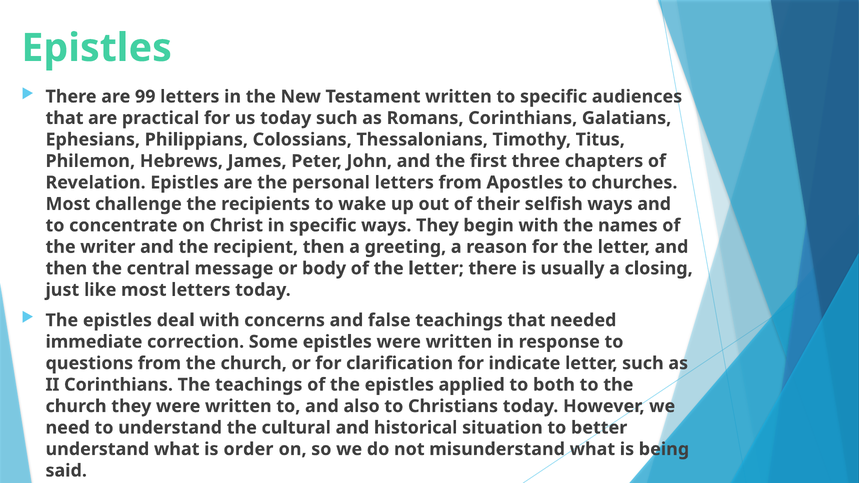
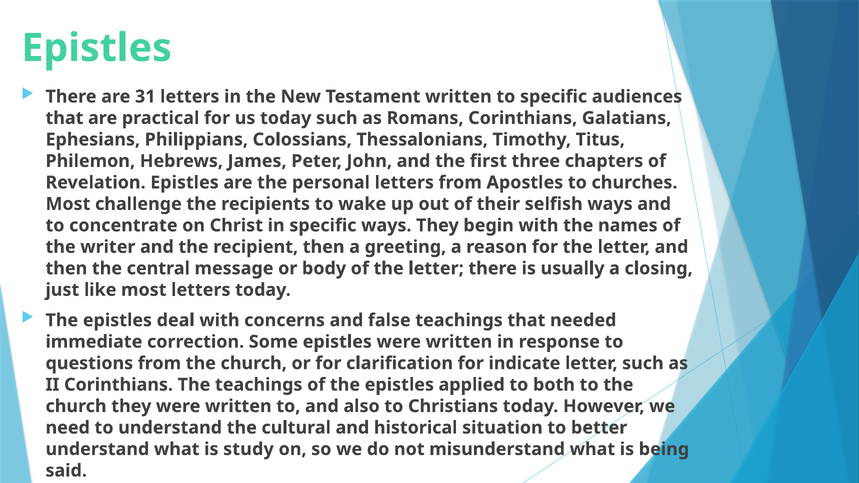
99: 99 -> 31
order: order -> study
